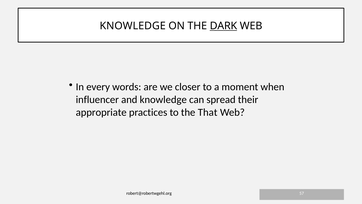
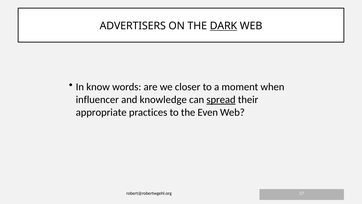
KNOWLEDGE at (133, 26): KNOWLEDGE -> ADVERTISERS
every: every -> know
spread underline: none -> present
That: That -> Even
